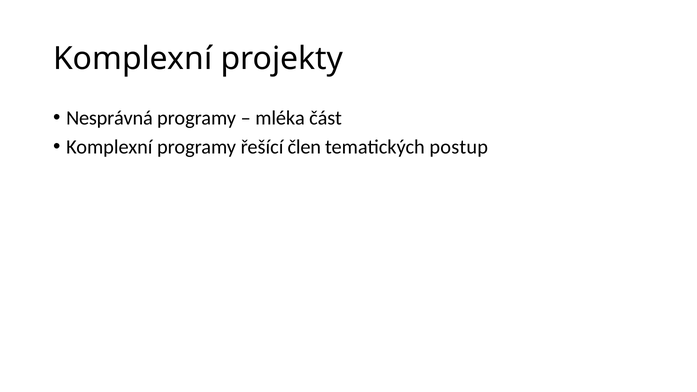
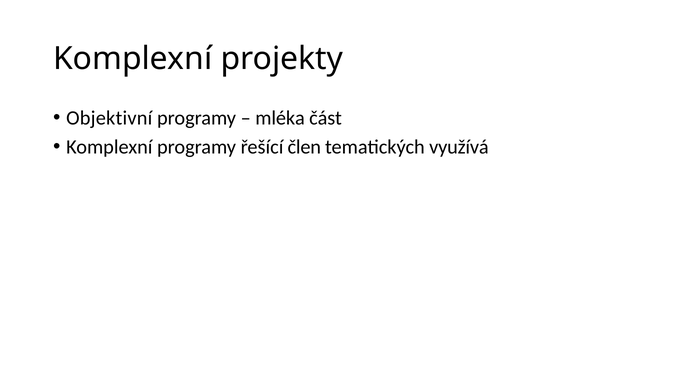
Nesprávná: Nesprávná -> Objektivní
postup: postup -> využívá
